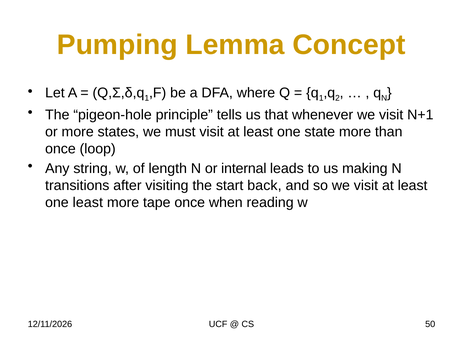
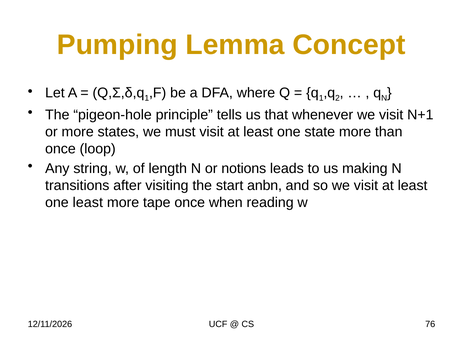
internal: internal -> notions
back: back -> anbn
50: 50 -> 76
